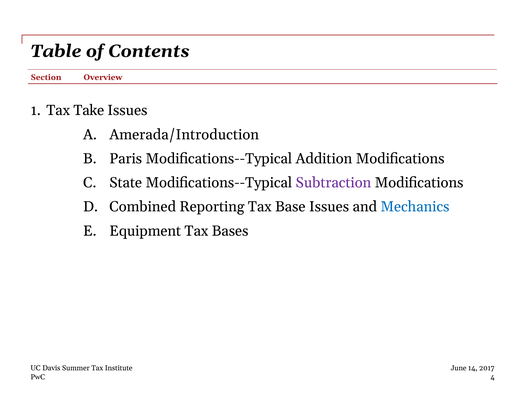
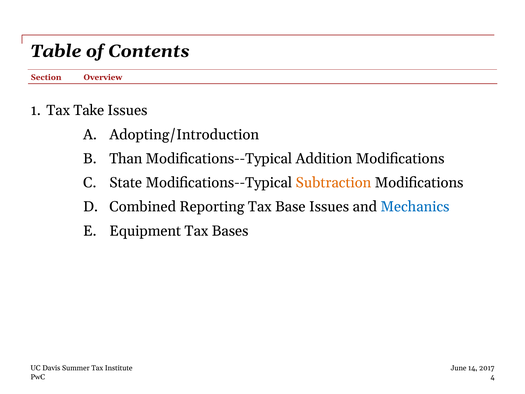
Amerada/Introduction: Amerada/Introduction -> Adopting/Introduction
Paris: Paris -> Than
Subtraction colour: purple -> orange
